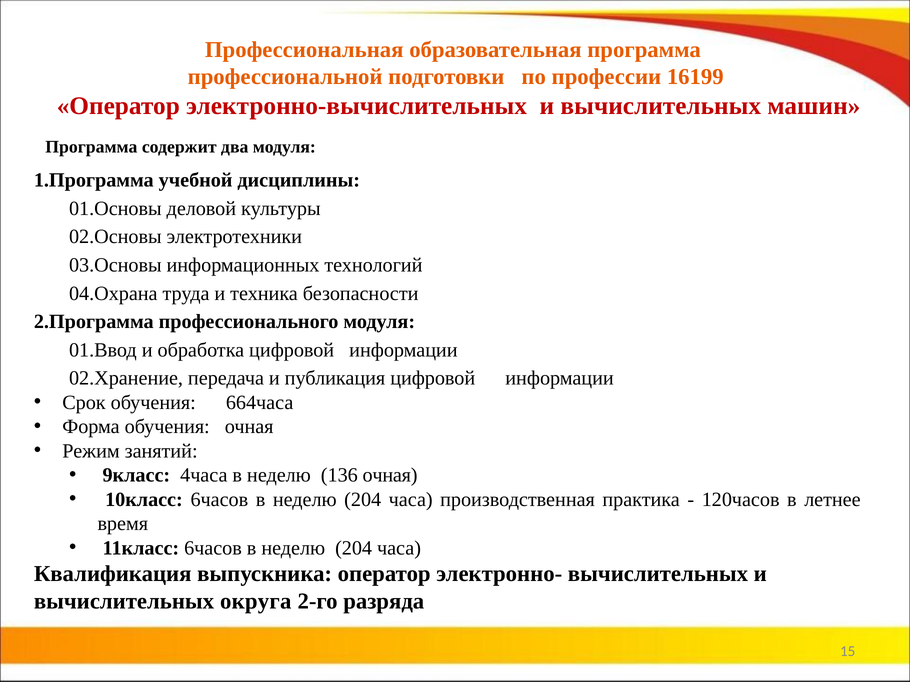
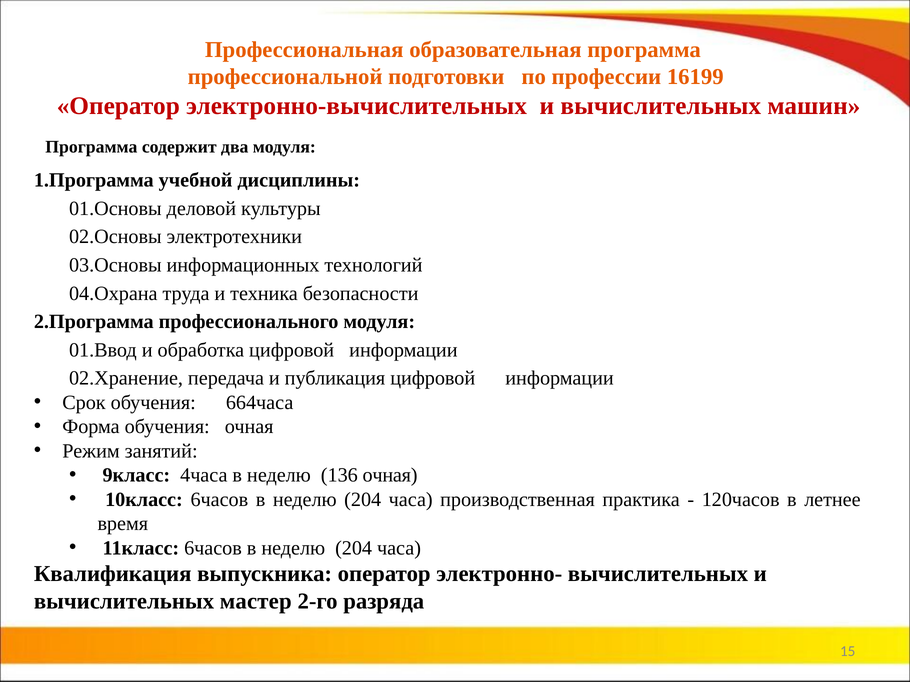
округа: округа -> мастер
